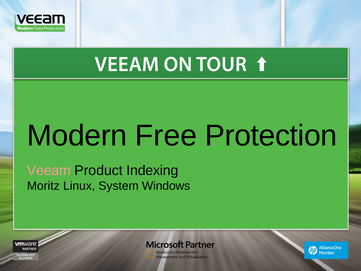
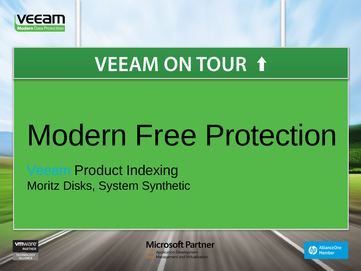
Veeam colour: pink -> light blue
Linux: Linux -> Disks
Windows: Windows -> Synthetic
